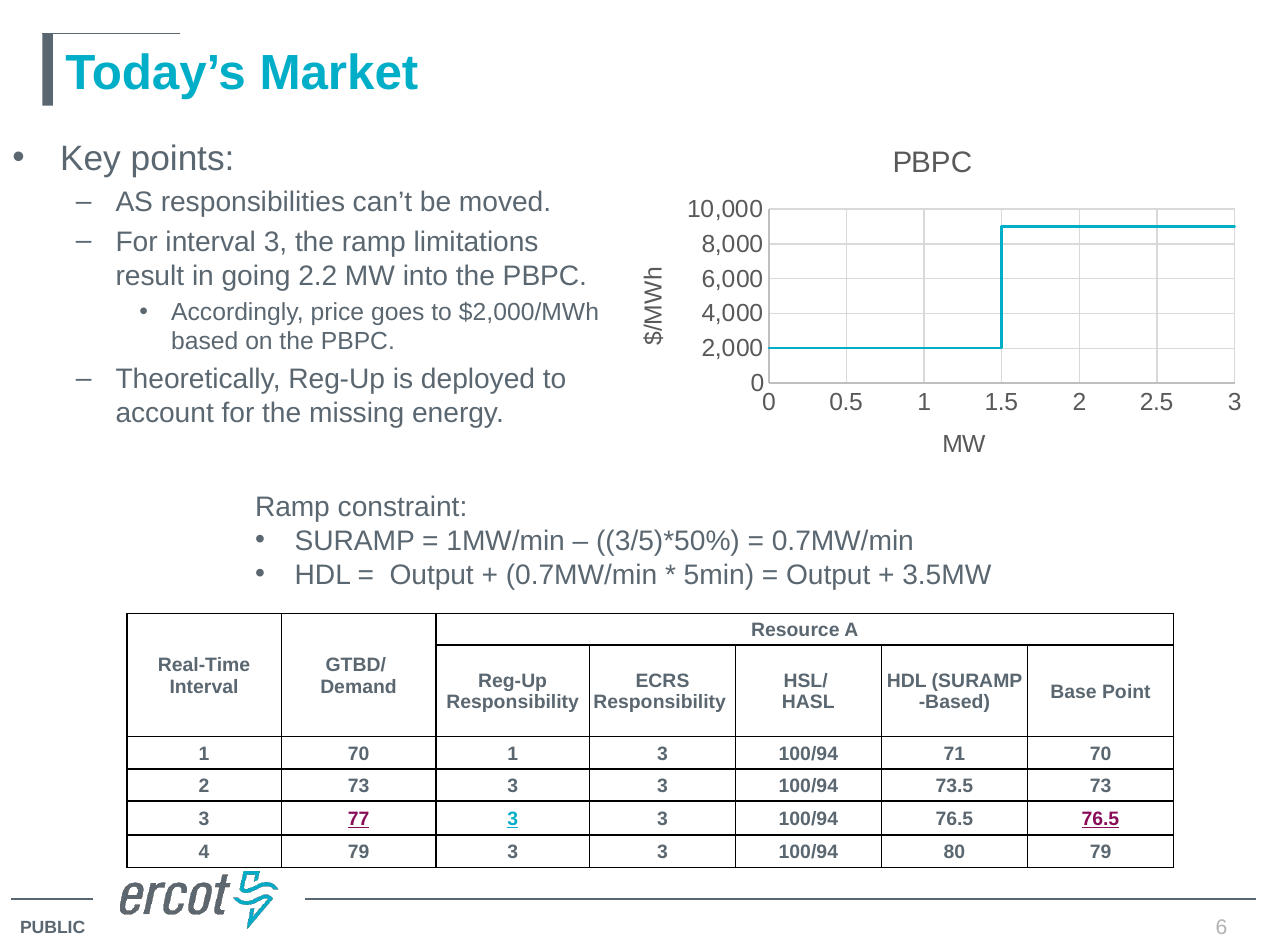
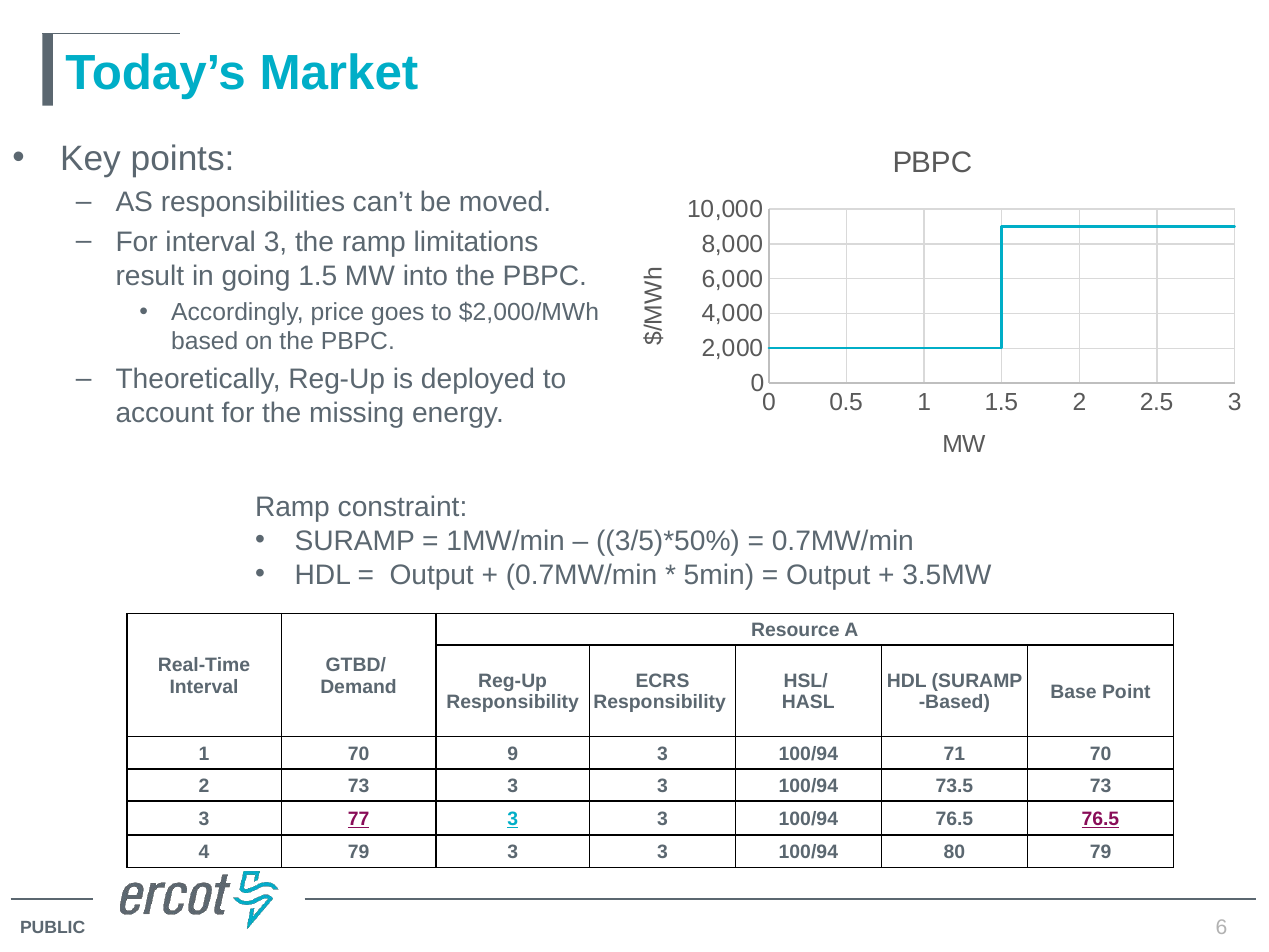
going 2.2: 2.2 -> 1.5
70 1: 1 -> 9
